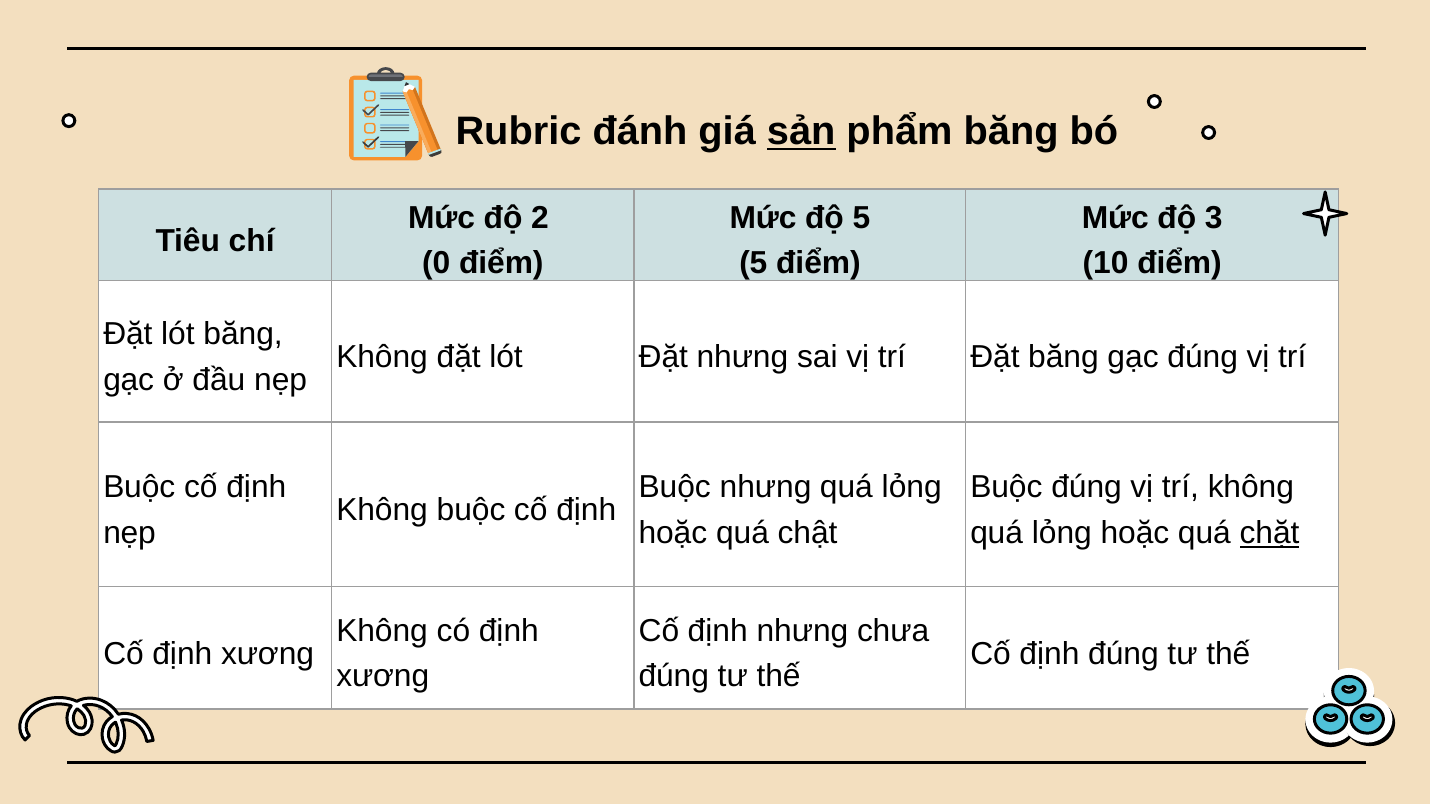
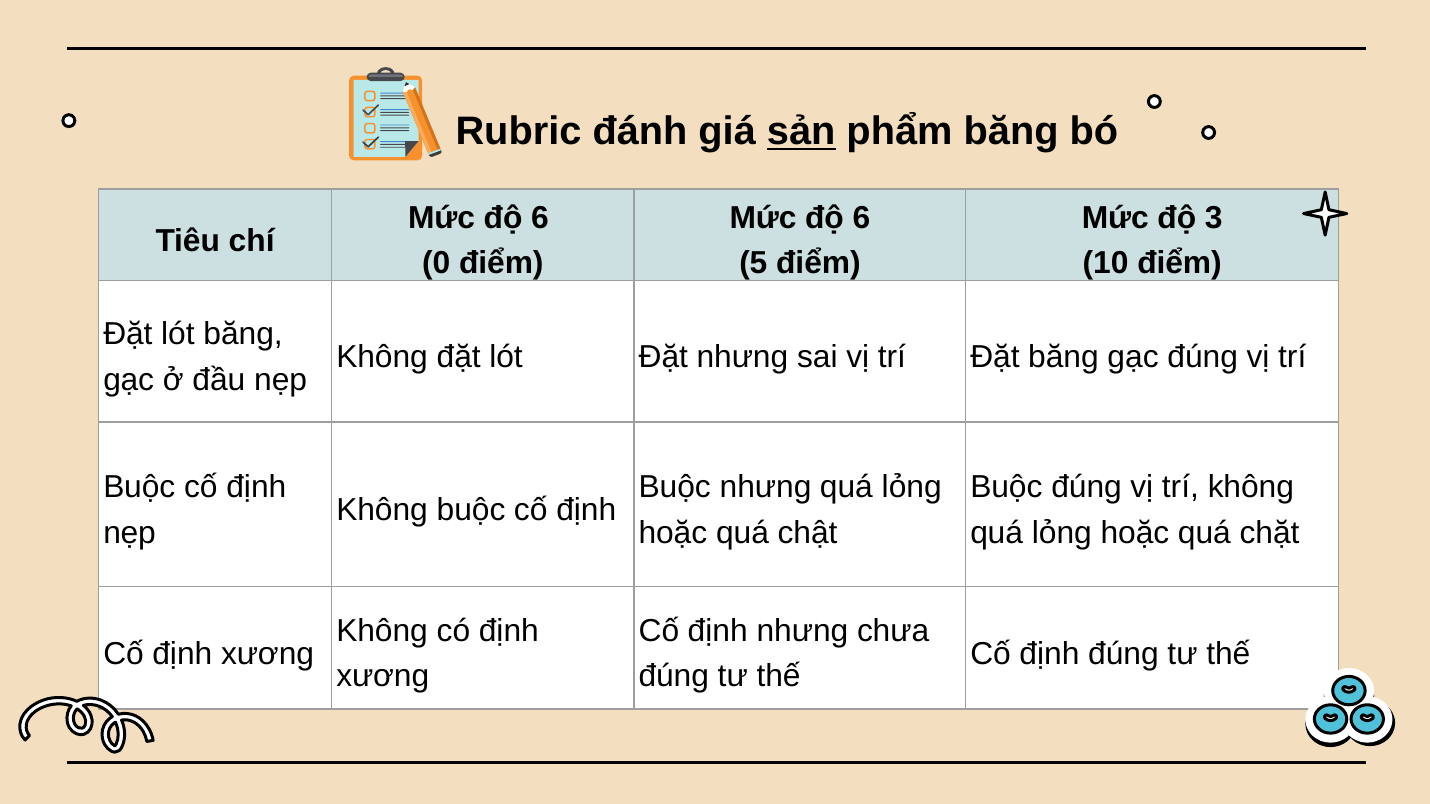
2 at (540, 218): 2 -> 6
5 at (861, 218): 5 -> 6
chặt underline: present -> none
